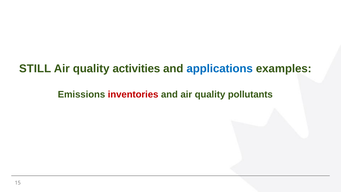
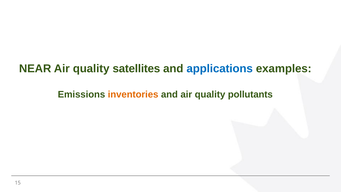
STILL: STILL -> NEAR
activities: activities -> satellites
inventories colour: red -> orange
